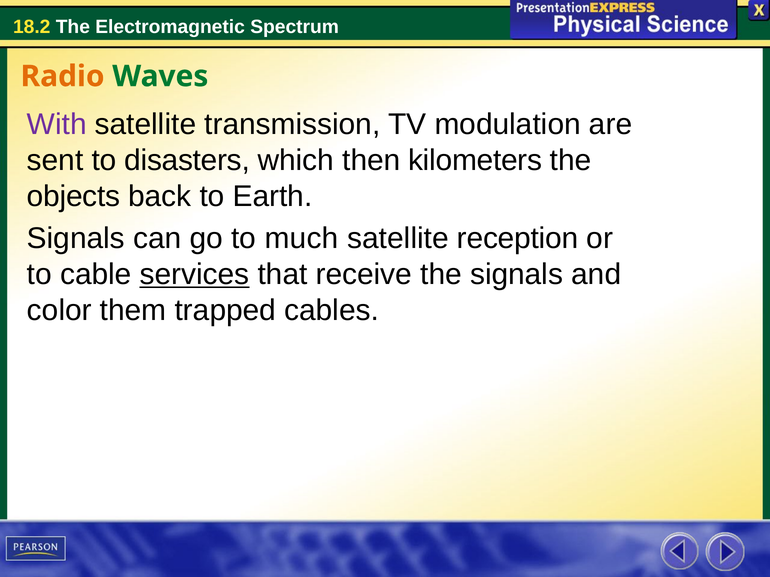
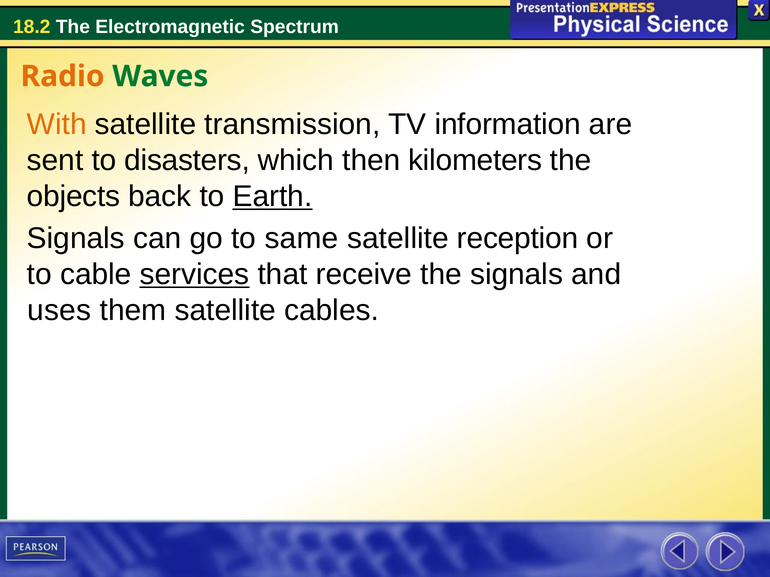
With colour: purple -> orange
modulation: modulation -> information
Earth underline: none -> present
much: much -> same
color: color -> uses
them trapped: trapped -> satellite
